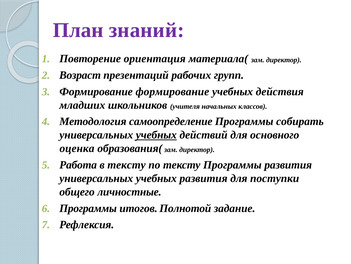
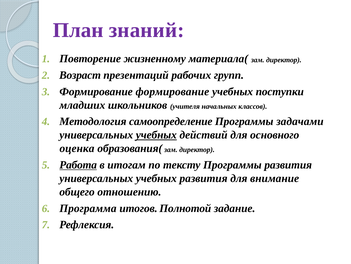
ориентация: ориентация -> жизненному
действия: действия -> поступки
собирать: собирать -> задачами
Работа underline: none -> present
в тексту: тексту -> итогам
поступки: поступки -> внимание
личностные: личностные -> отношению
Программы at (88, 208): Программы -> Программа
